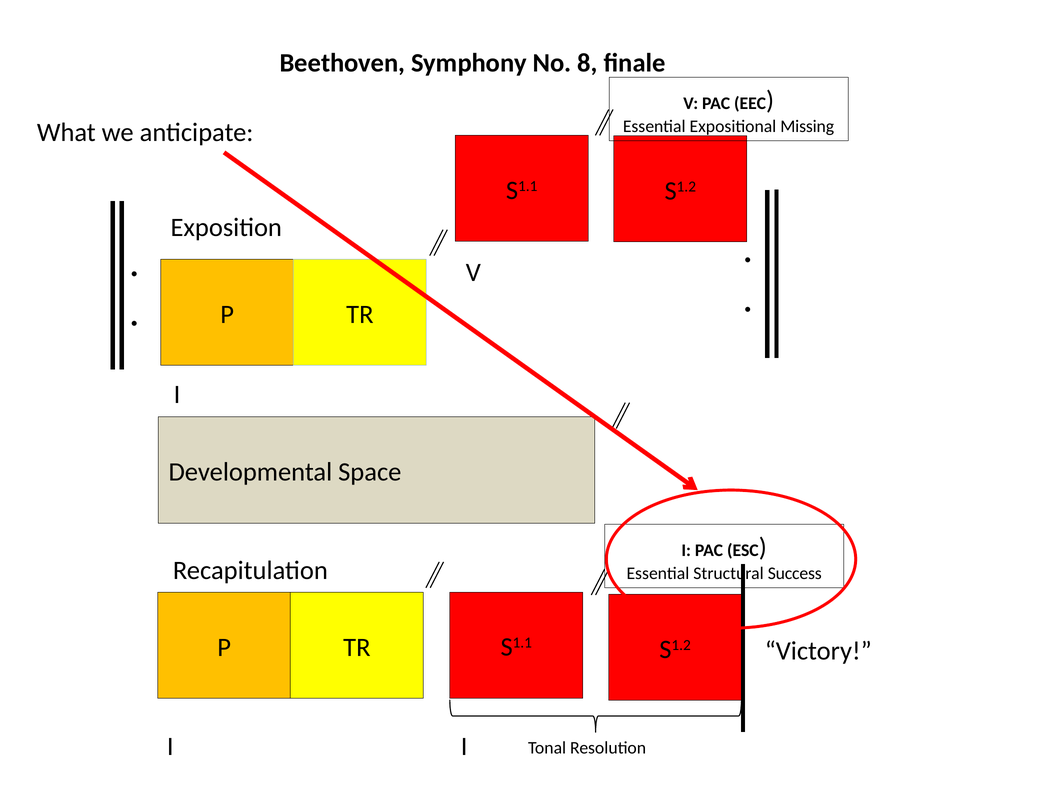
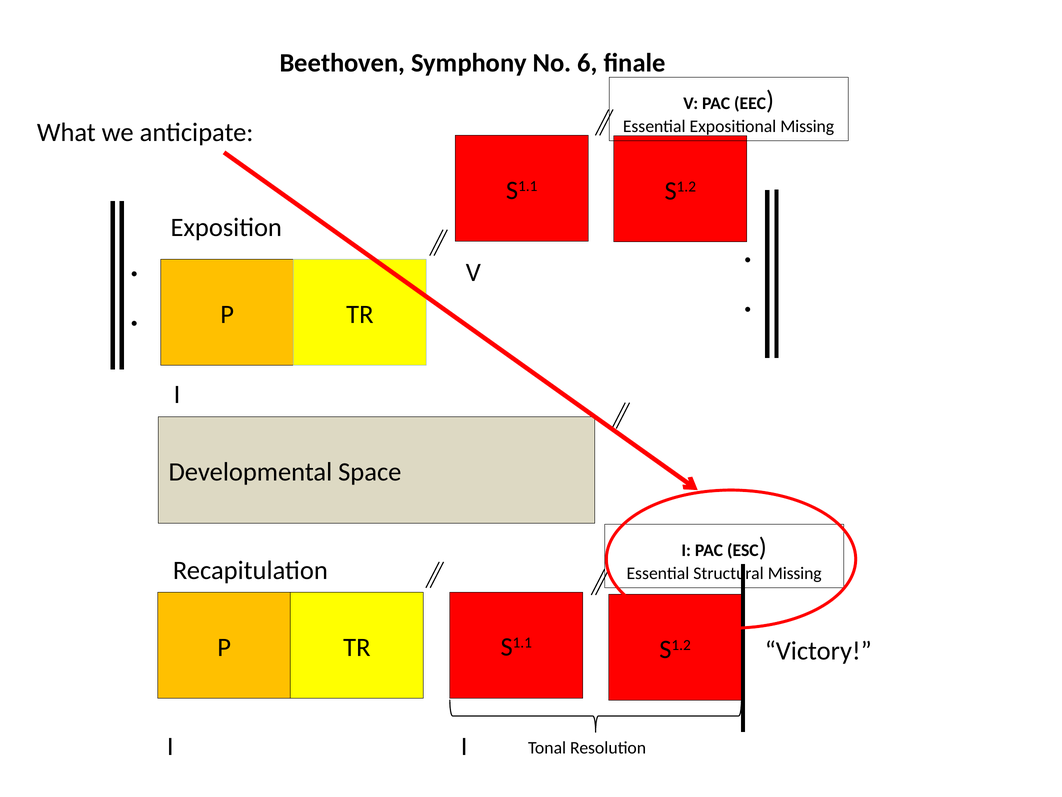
8: 8 -> 6
Structural Success: Success -> Missing
